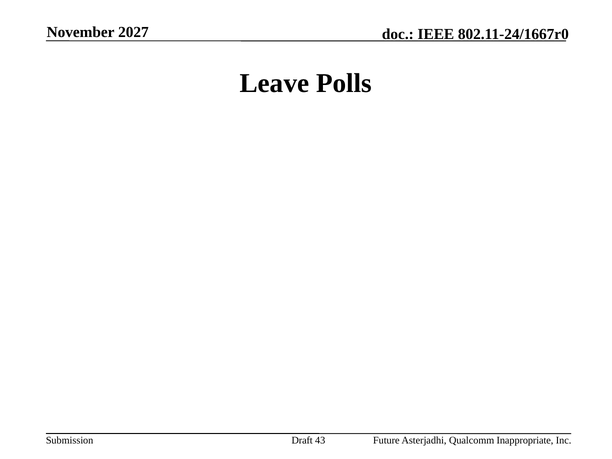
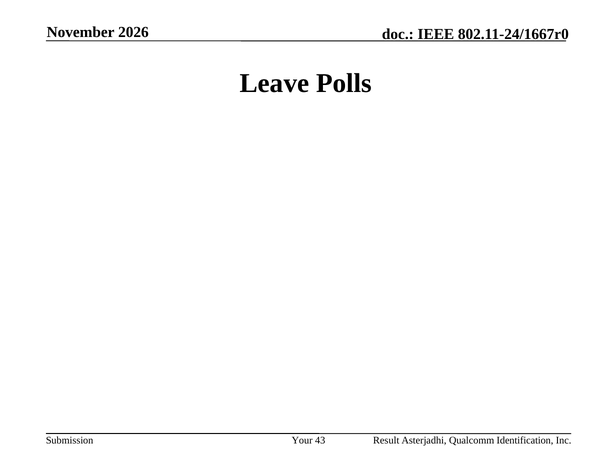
2027: 2027 -> 2026
Draft: Draft -> Your
Future: Future -> Result
Inappropriate: Inappropriate -> Identification
